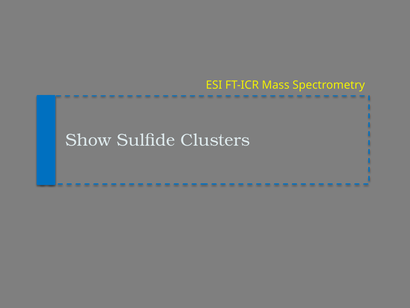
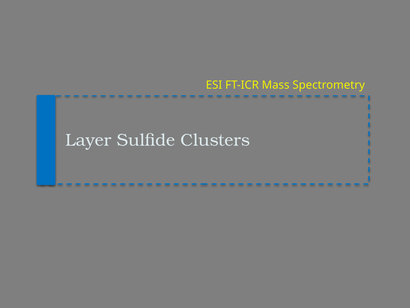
Show: Show -> Layer
